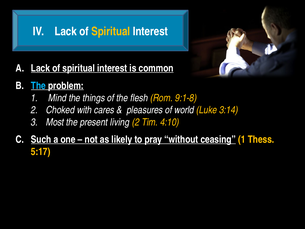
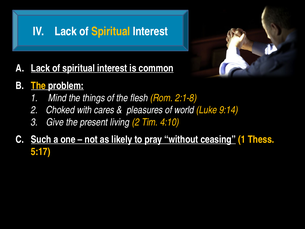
The at (38, 86) colour: light blue -> yellow
9:1-8: 9:1-8 -> 2:1-8
3:14: 3:14 -> 9:14
Most: Most -> Give
